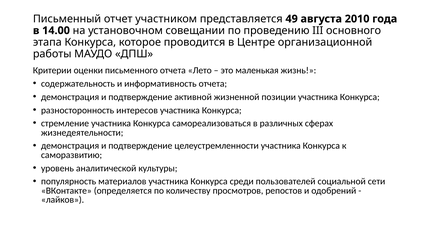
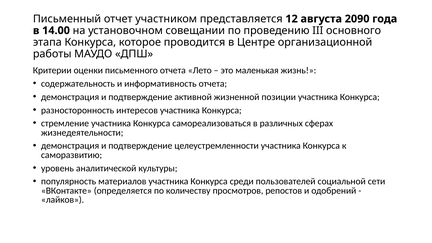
49: 49 -> 12
2010: 2010 -> 2090
